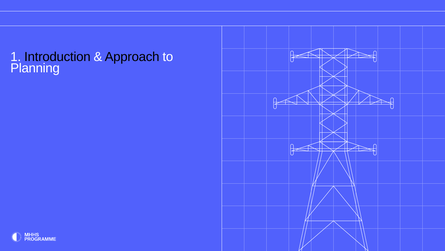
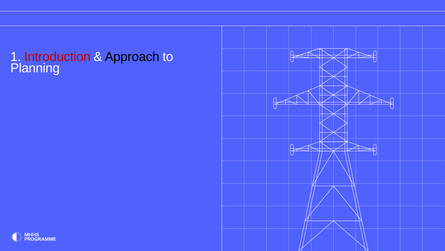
Introduction colour: black -> red
